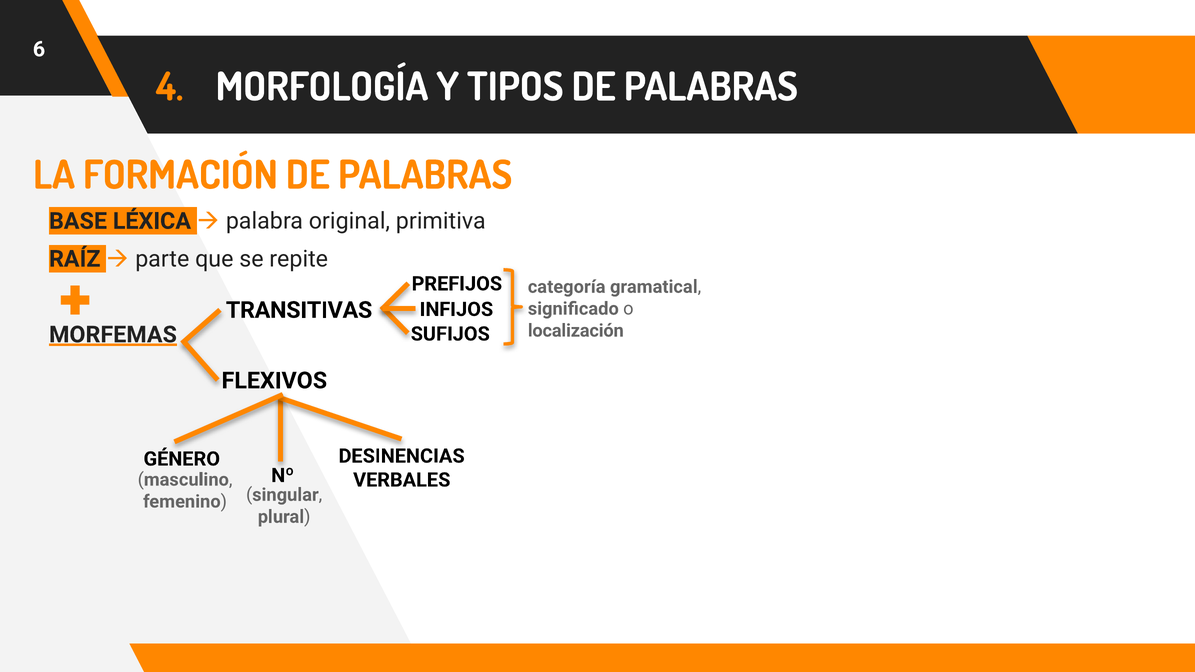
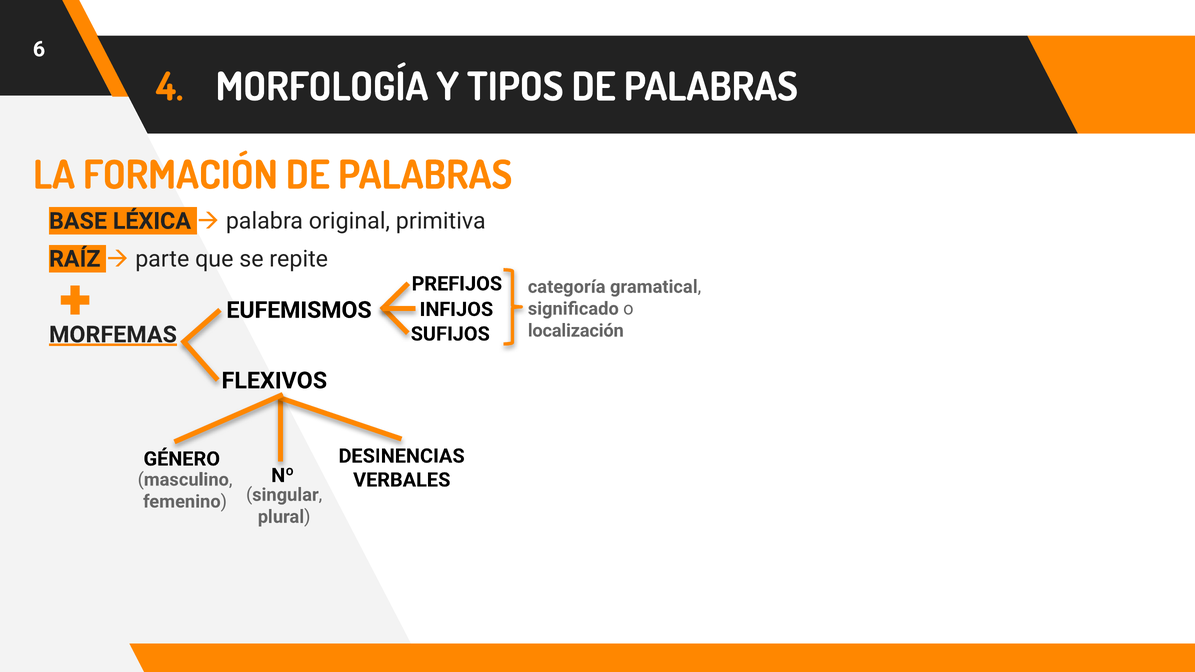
TRANSITIVAS: TRANSITIVAS -> EUFEMISMOS
